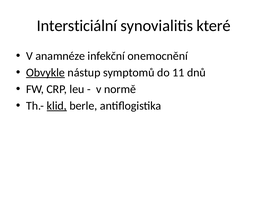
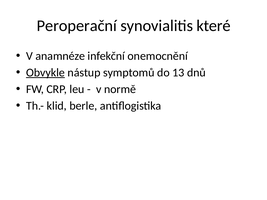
Intersticiální: Intersticiální -> Peroperační
11: 11 -> 13
klid underline: present -> none
